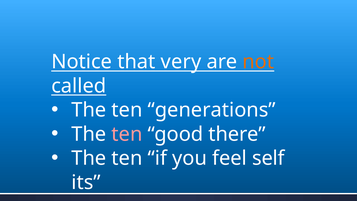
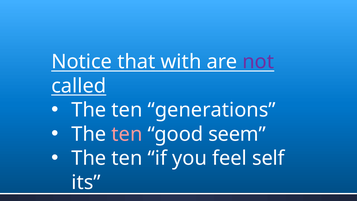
very: very -> with
not colour: orange -> purple
there: there -> seem
